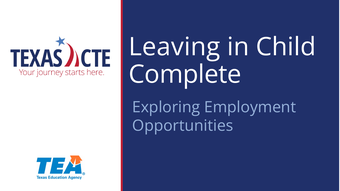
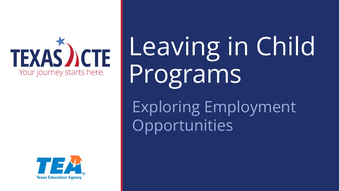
Complete: Complete -> Programs
